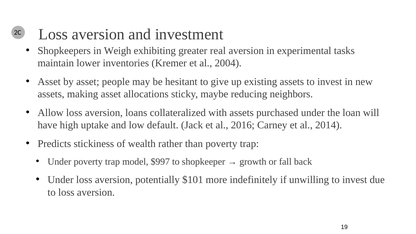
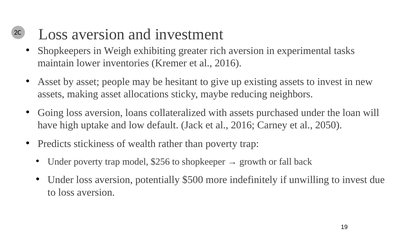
real: real -> rich
Kremer et al 2004: 2004 -> 2016
Allow: Allow -> Going
2014: 2014 -> 2050
$997: $997 -> $256
$101: $101 -> $500
